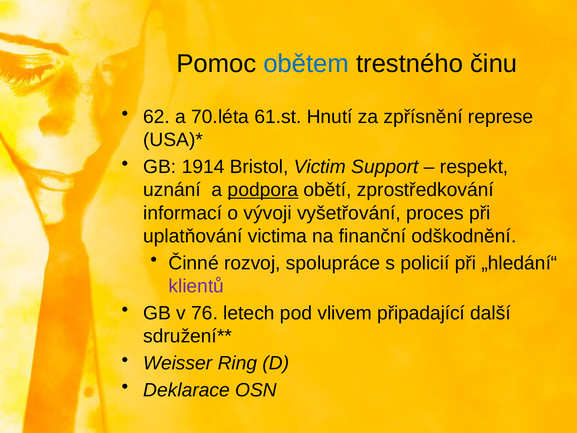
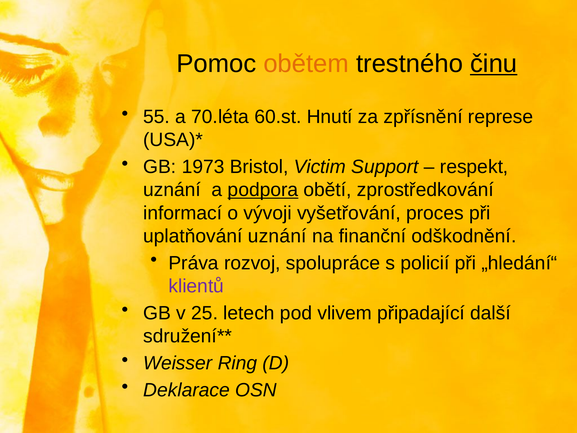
obětem colour: blue -> orange
činu underline: none -> present
62: 62 -> 55
61.st: 61.st -> 60.st
1914: 1914 -> 1973
uplatňování victima: victima -> uznání
Činné: Činné -> Práva
76: 76 -> 25
